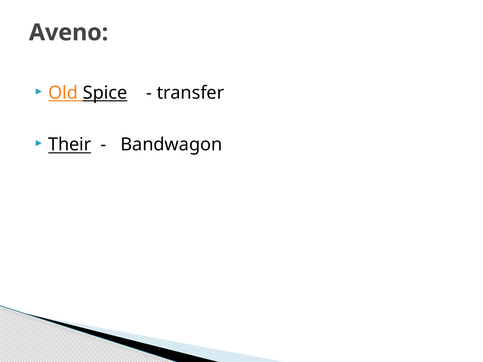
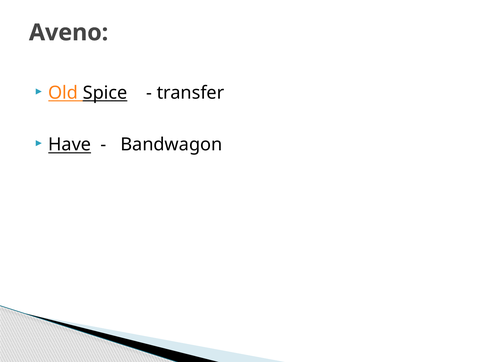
Their: Their -> Have
